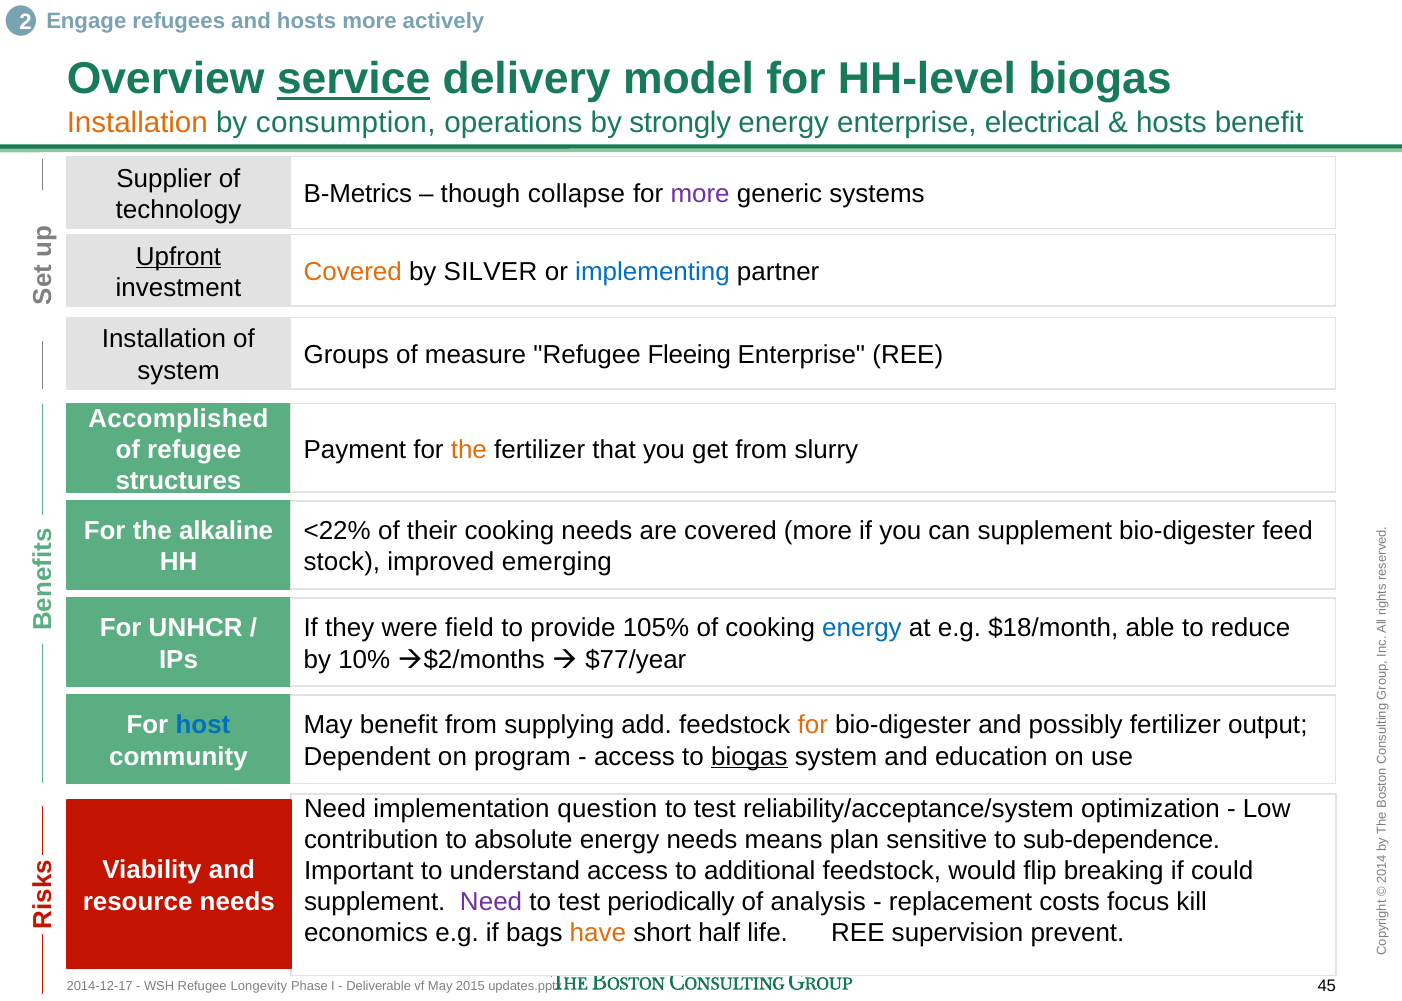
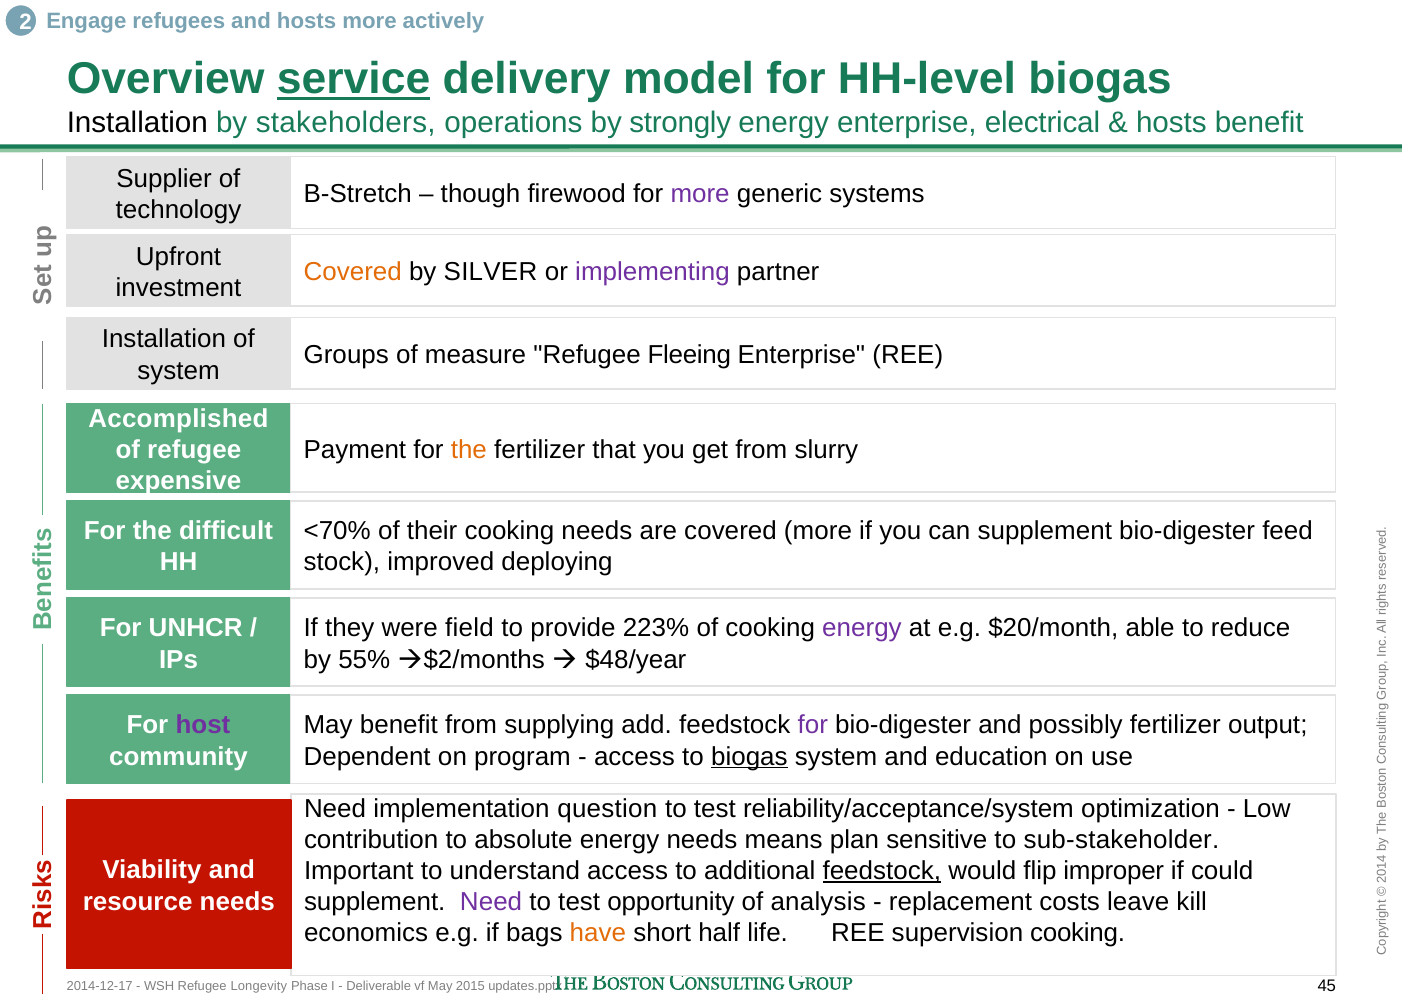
Installation at (137, 123) colour: orange -> black
consumption: consumption -> stakeholders
B-Metrics: B-Metrics -> B-Stretch
collapse: collapse -> firewood
Upfront underline: present -> none
implementing colour: blue -> purple
structures: structures -> expensive
alkaline: alkaline -> difficult
<22%: <22% -> <70%
emerging: emerging -> deploying
105%: 105% -> 223%
energy at (862, 628) colour: blue -> purple
$18/month: $18/month -> $20/month
10%: 10% -> 55%
$77/year: $77/year -> $48/year
host colour: blue -> purple
for at (813, 726) colour: orange -> purple
sub-dependence: sub-dependence -> sub-stakeholder
feedstock at (882, 871) underline: none -> present
breaking: breaking -> improper
periodically: periodically -> opportunity
focus: focus -> leave
supervision prevent: prevent -> cooking
